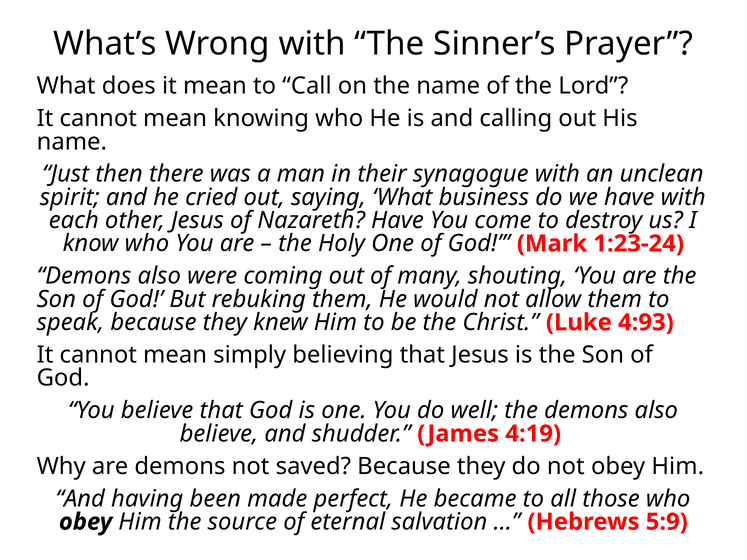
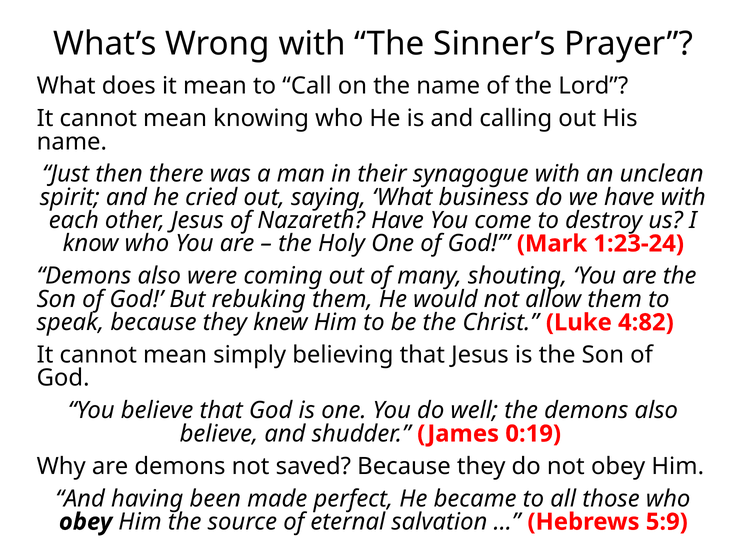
4:93: 4:93 -> 4:82
4:19: 4:19 -> 0:19
